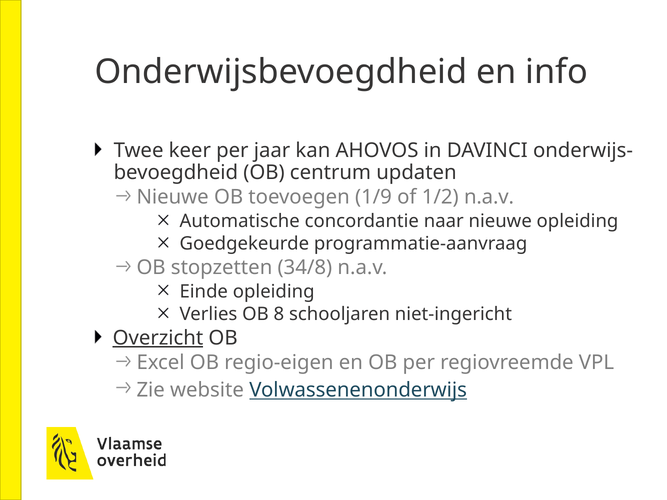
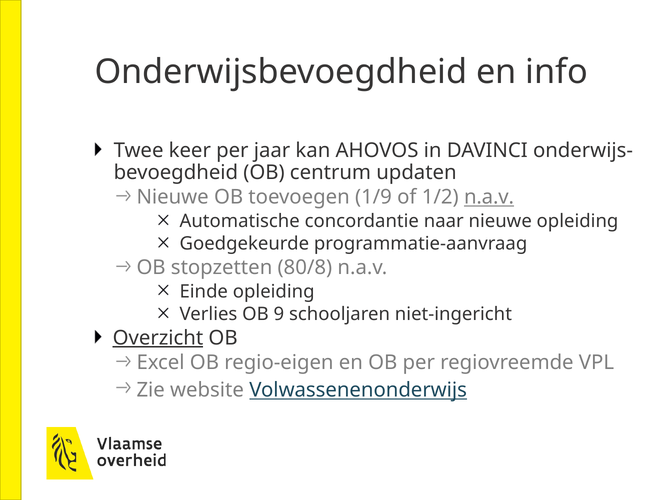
n.a.v at (489, 197) underline: none -> present
34/8: 34/8 -> 80/8
8: 8 -> 9
